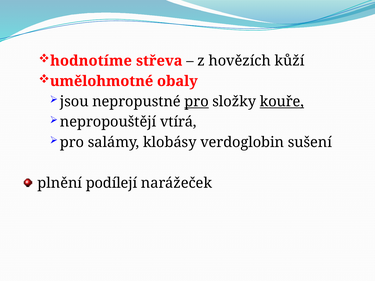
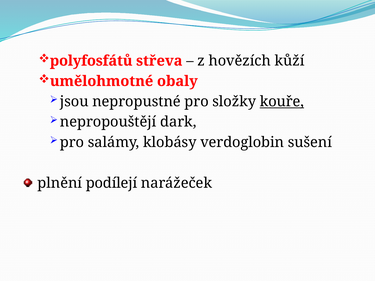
hodnotíme: hodnotíme -> polyfosfátů
pro at (197, 102) underline: present -> none
vtírá: vtírá -> dark
